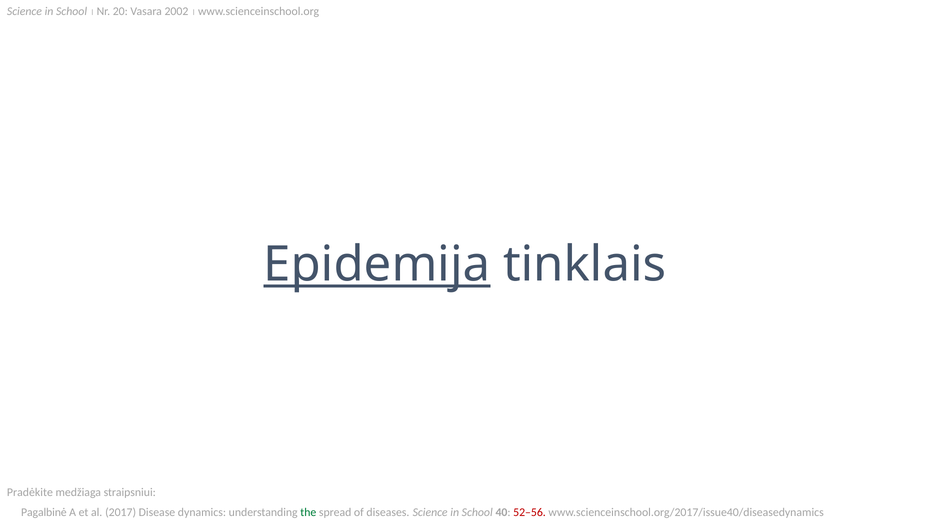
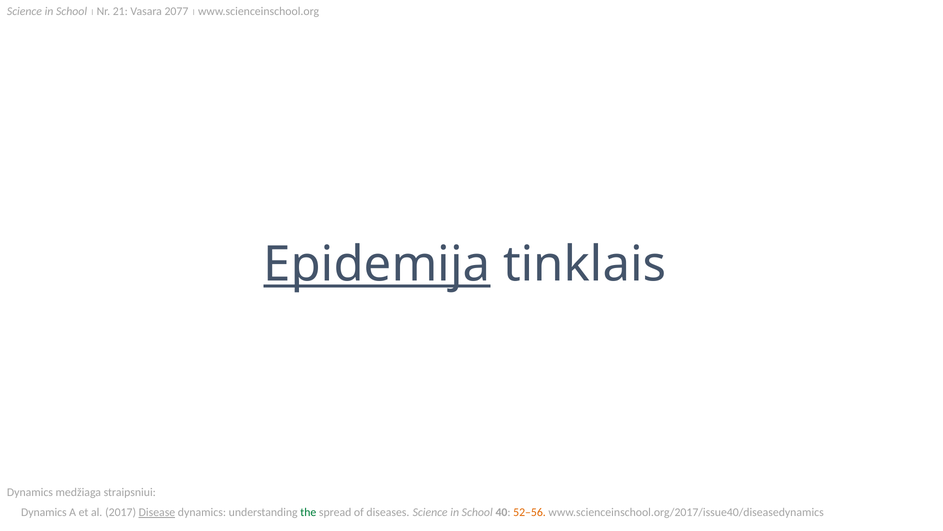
20: 20 -> 21
2002: 2002 -> 2077
Pradėkite at (30, 492): Pradėkite -> Dynamics
Pagalbinė at (44, 512): Pagalbinė -> Dynamics
Disease underline: none -> present
52–56 colour: red -> orange
